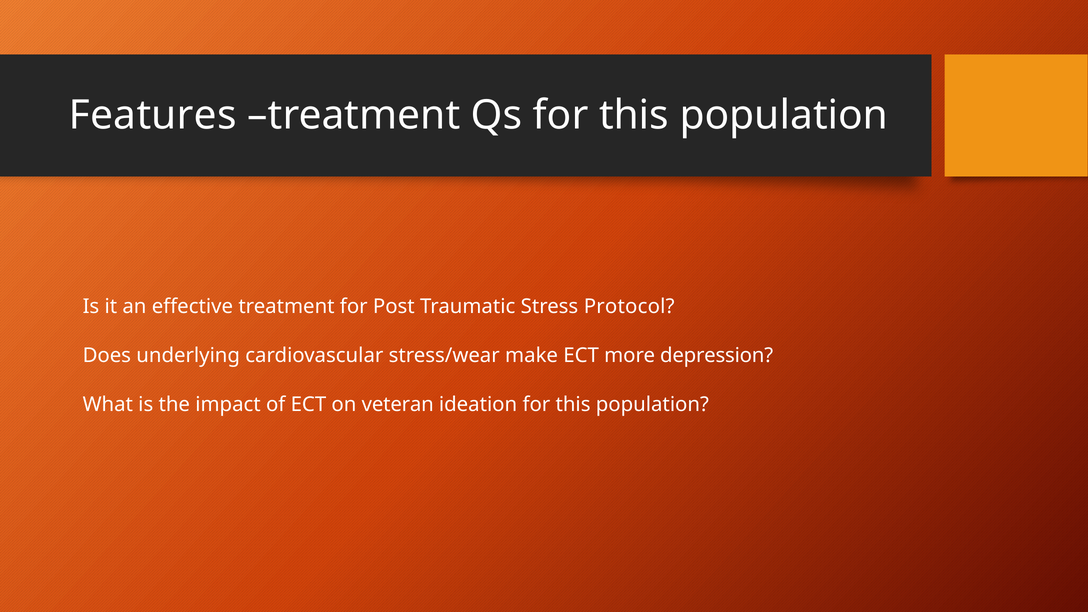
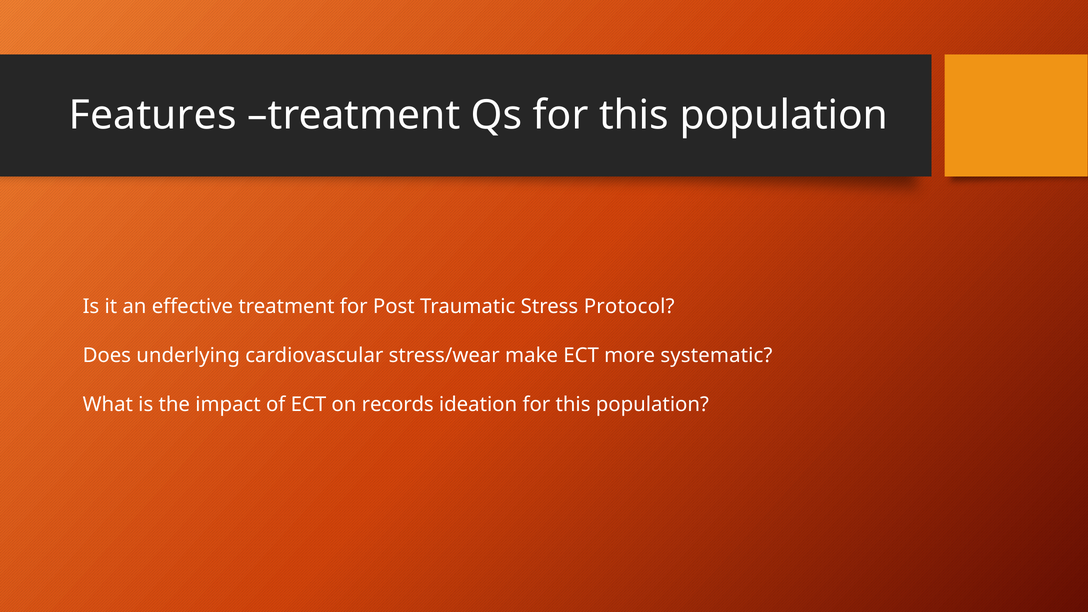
depression: depression -> systematic
veteran: veteran -> records
